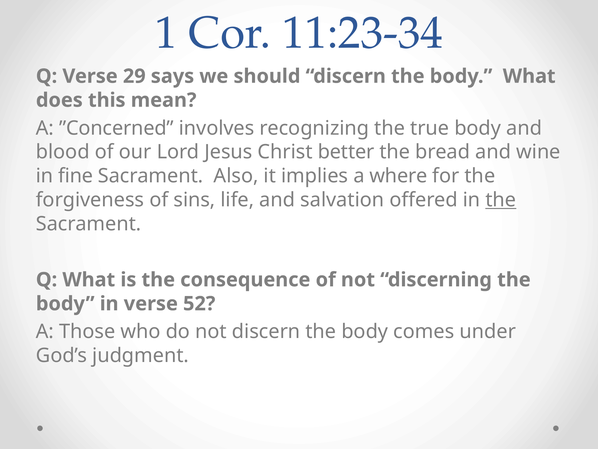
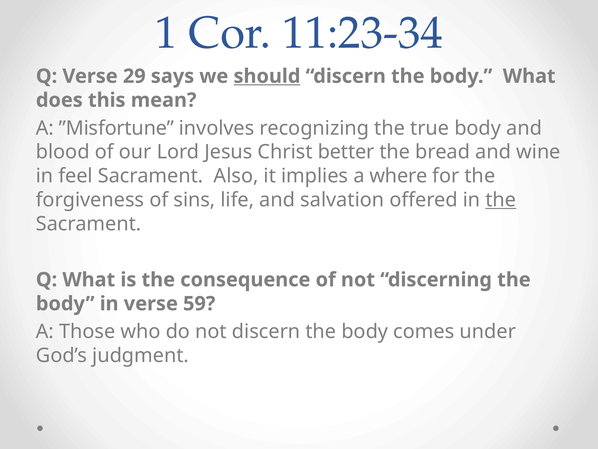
should underline: none -> present
”Concerned: ”Concerned -> ”Misfortune
fine: fine -> feel
52: 52 -> 59
